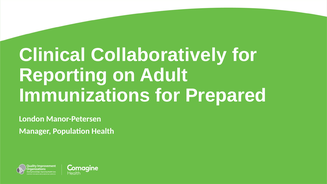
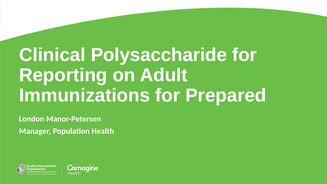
Collaboratively: Collaboratively -> Polysaccharide
